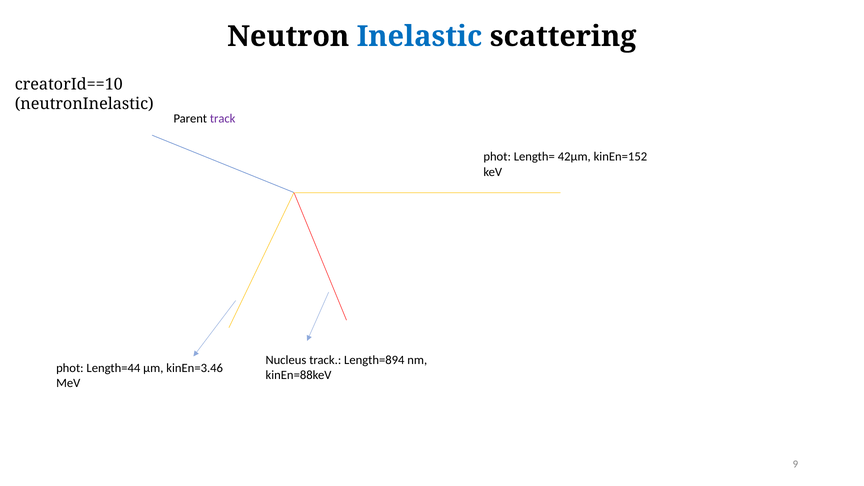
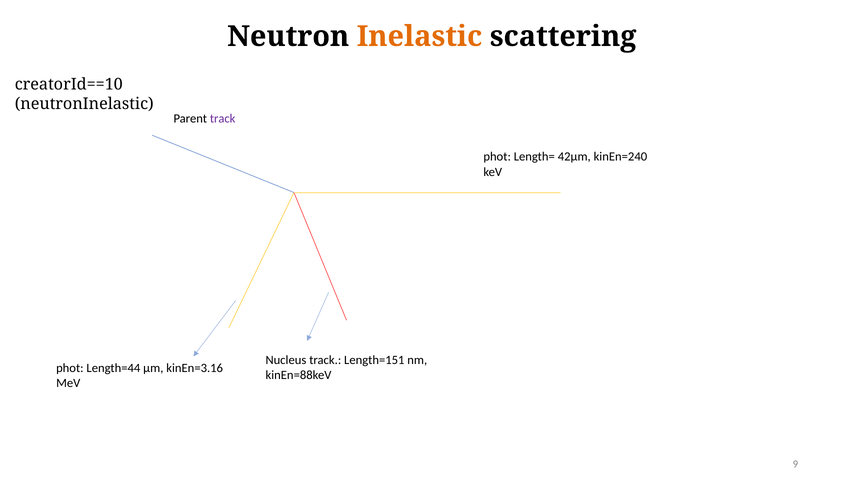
Inelastic colour: blue -> orange
kinEn=152: kinEn=152 -> kinEn=240
Length=894: Length=894 -> Length=151
kinEn=3.46: kinEn=3.46 -> kinEn=3.16
